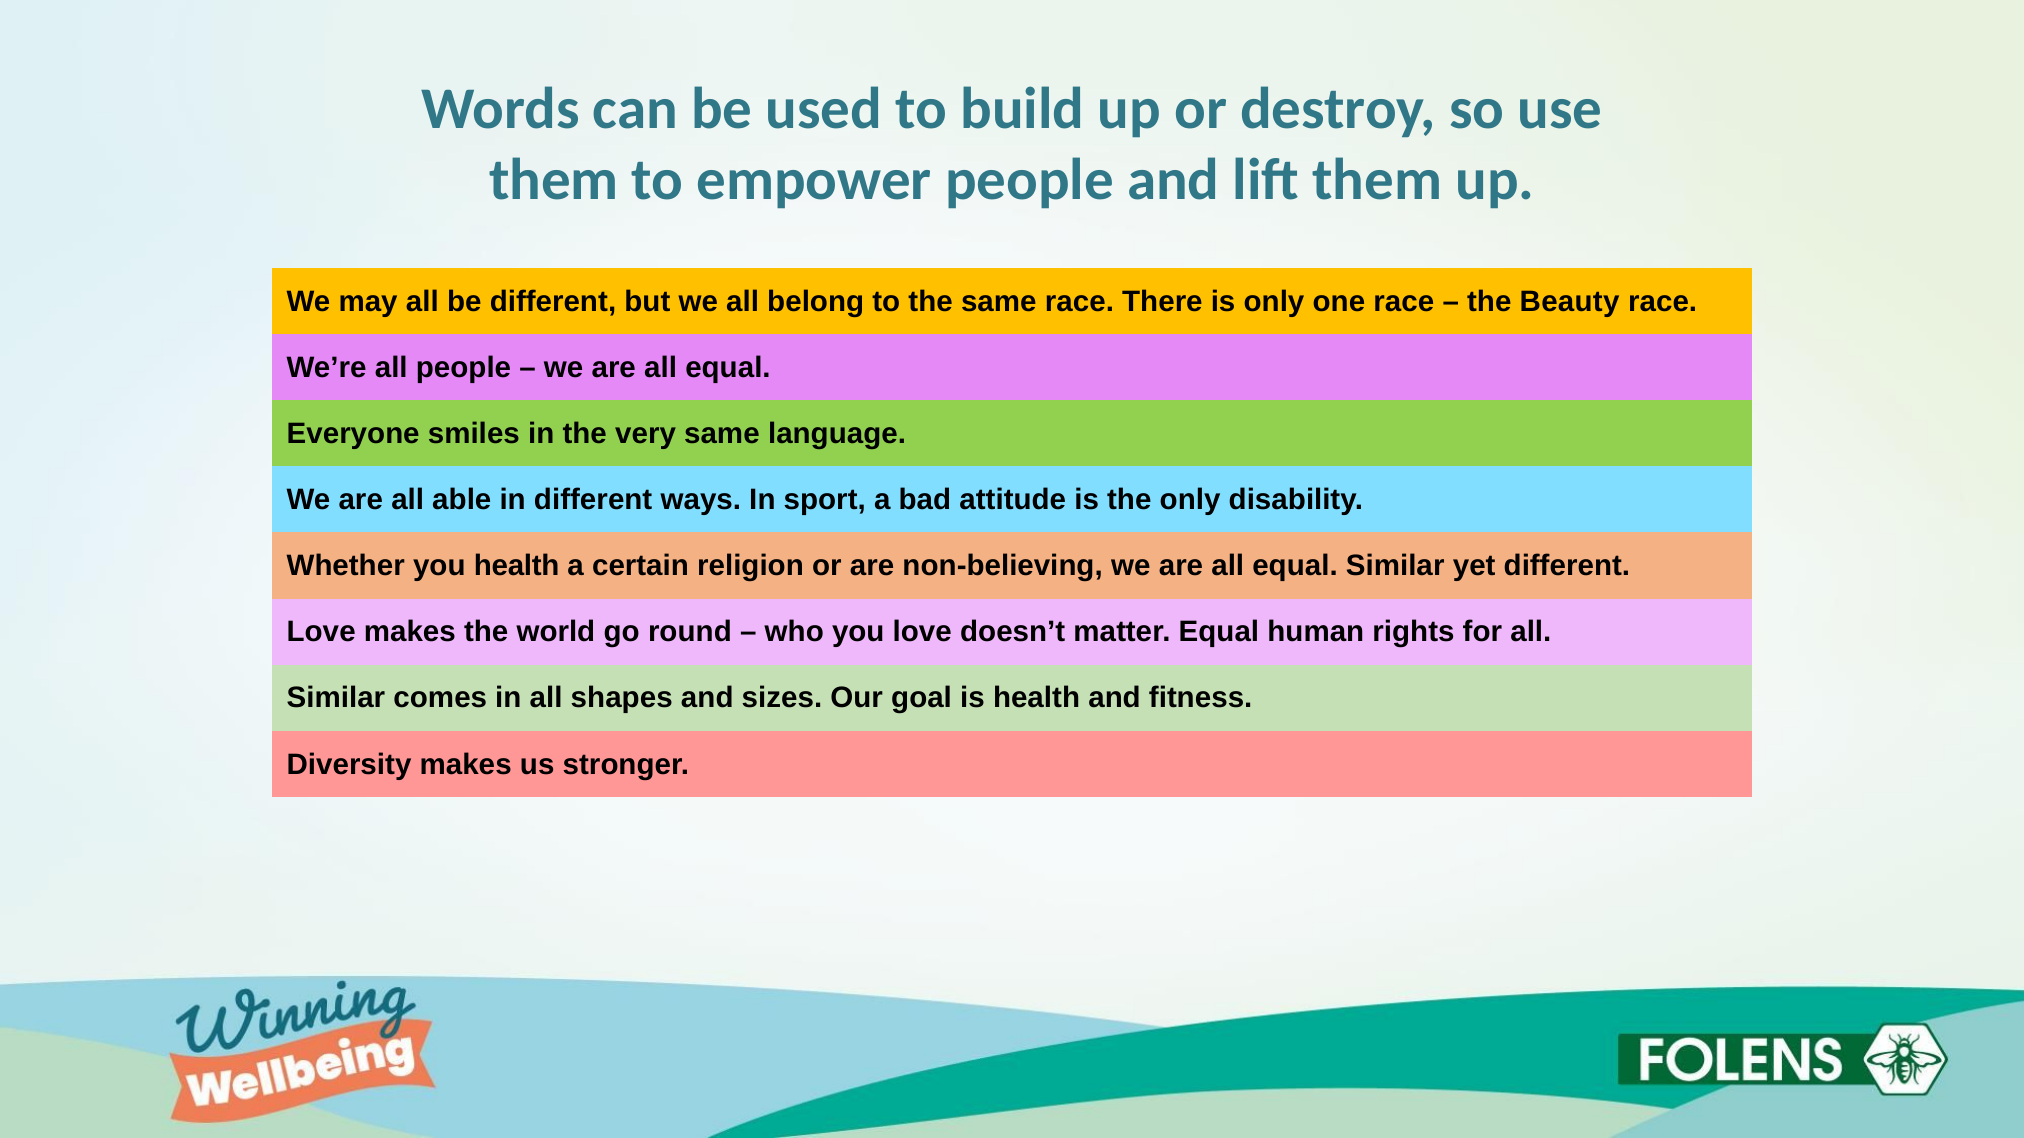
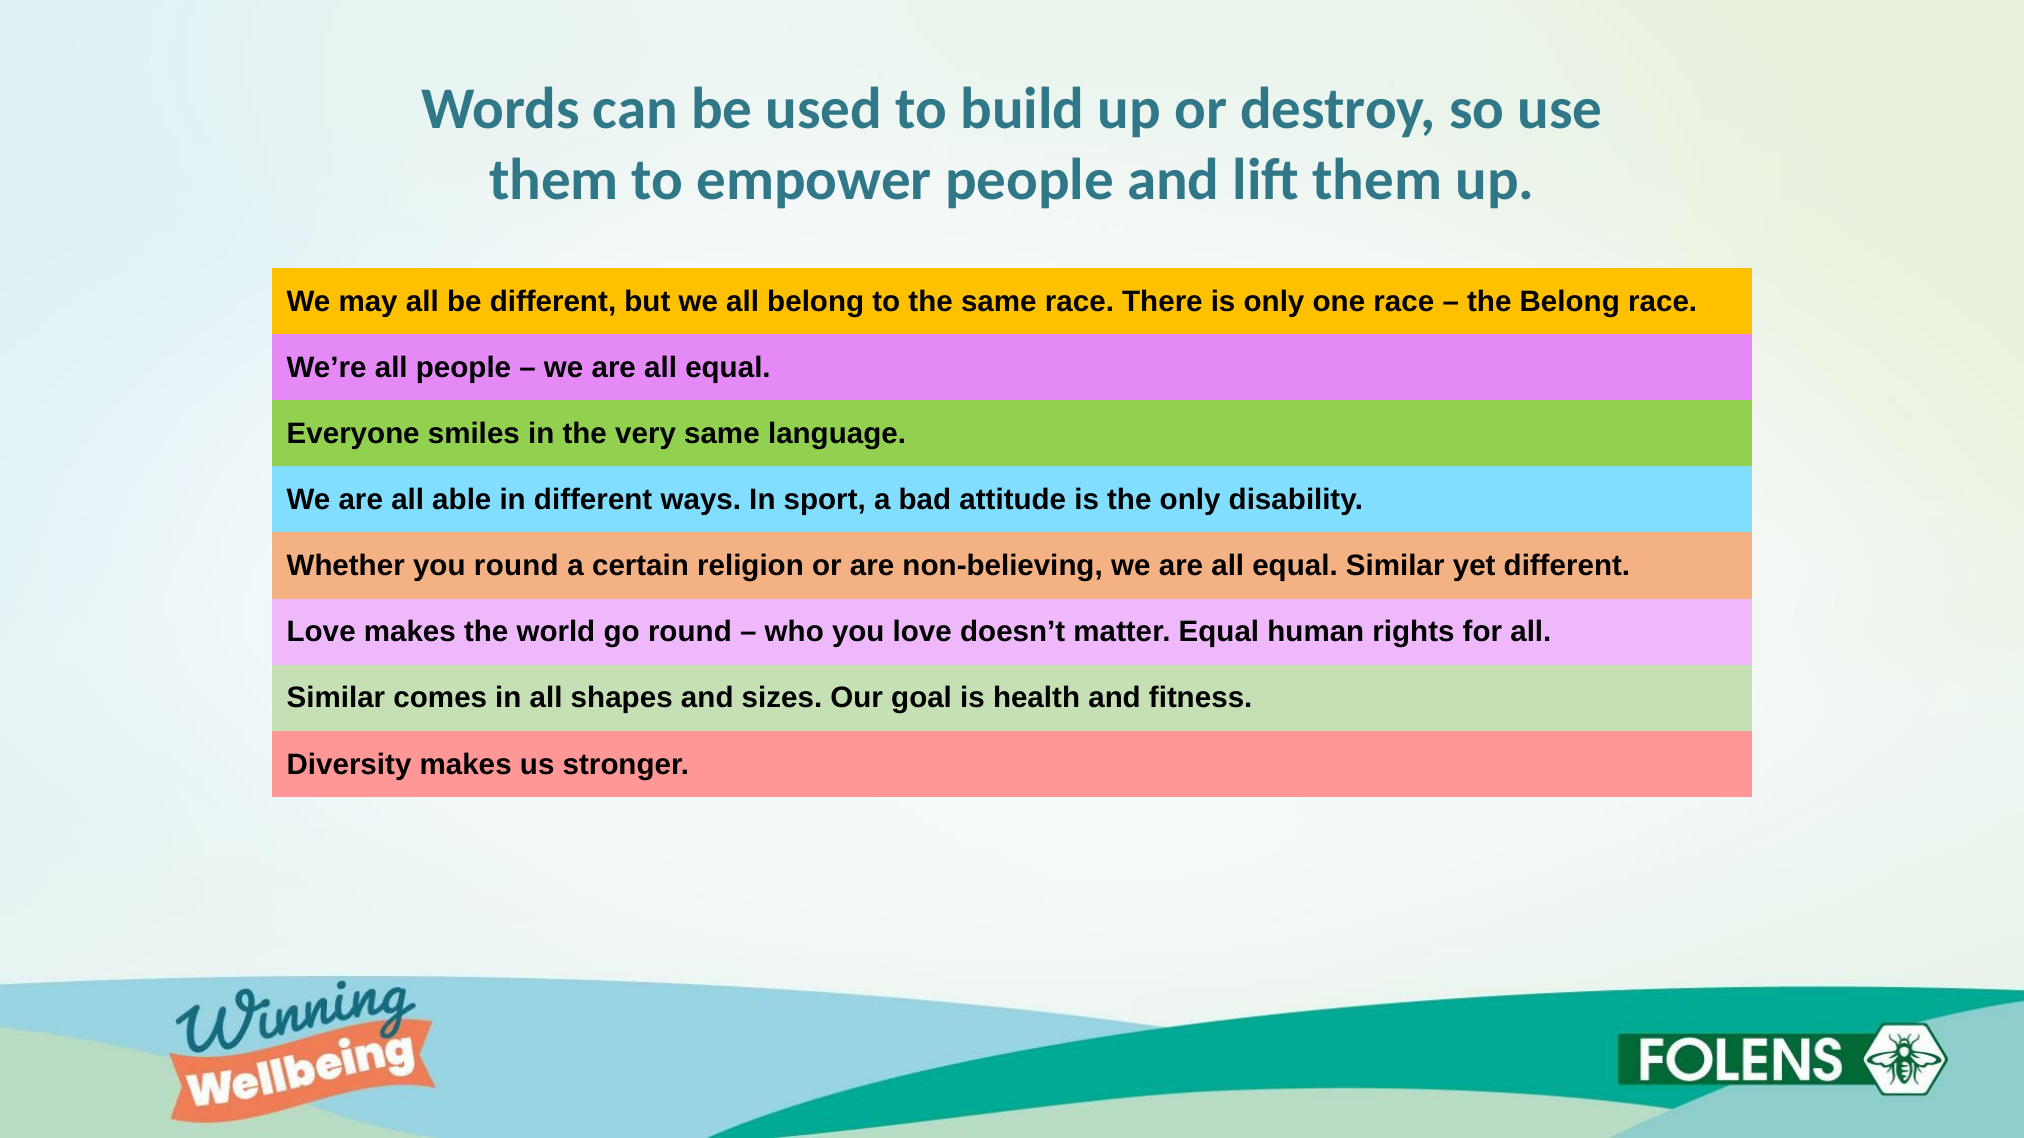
the Beauty: Beauty -> Belong
you health: health -> round
